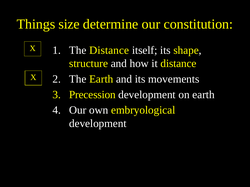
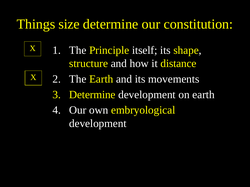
The Distance: Distance -> Principle
Precession at (92, 95): Precession -> Determine
